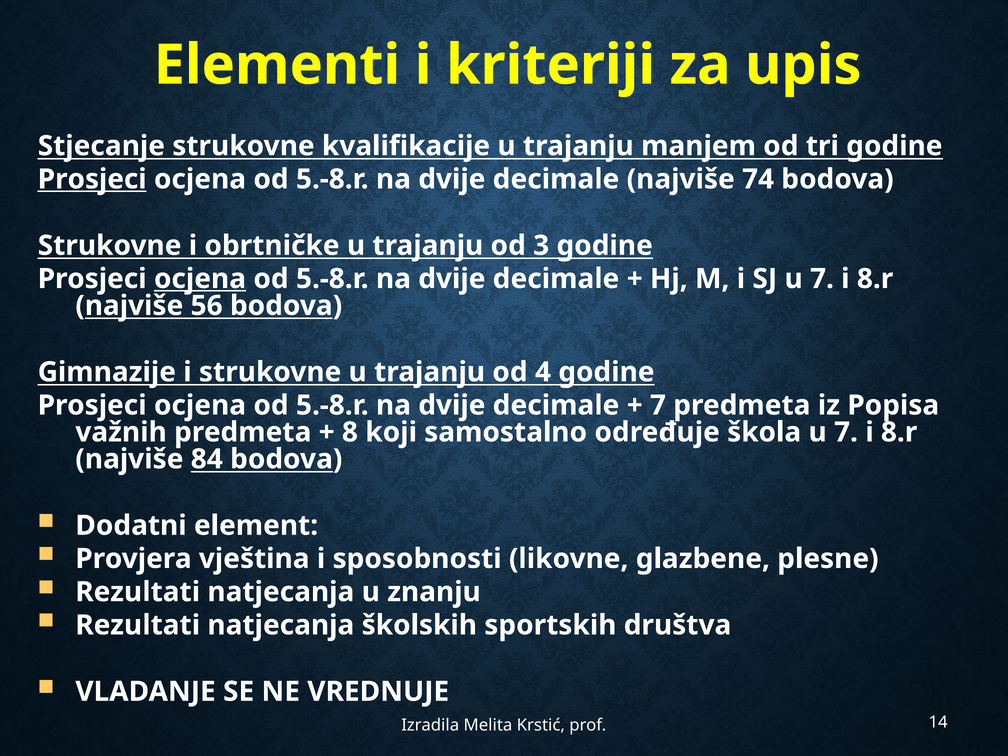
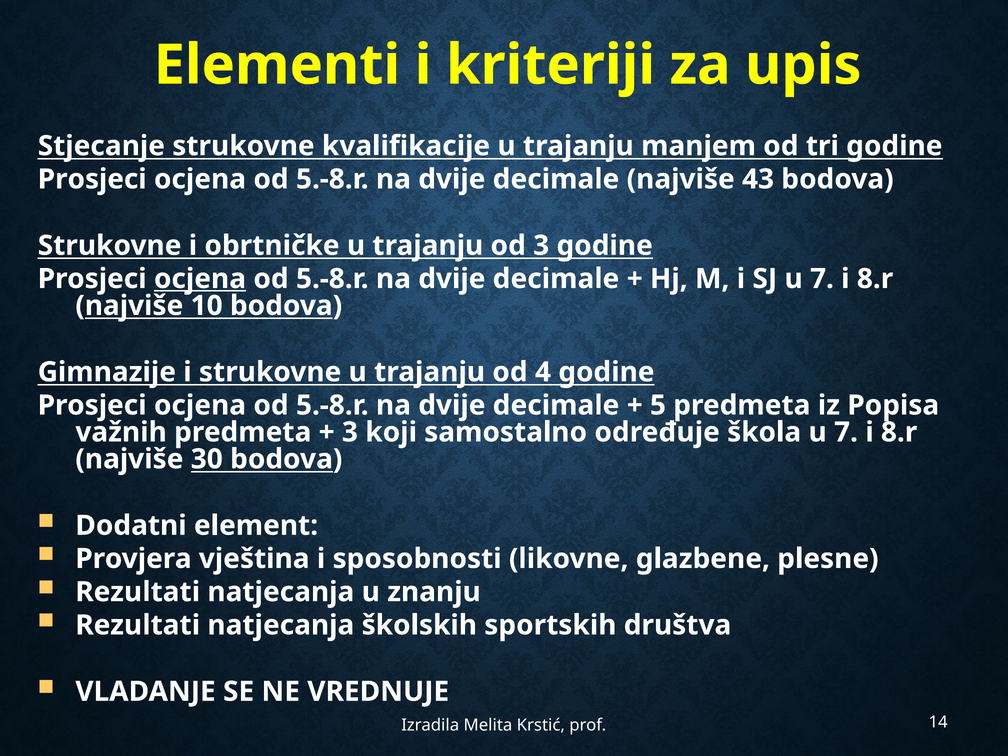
Prosjeci at (92, 179) underline: present -> none
74: 74 -> 43
56: 56 -> 10
7 at (658, 405): 7 -> 5
8 at (350, 432): 8 -> 3
84: 84 -> 30
